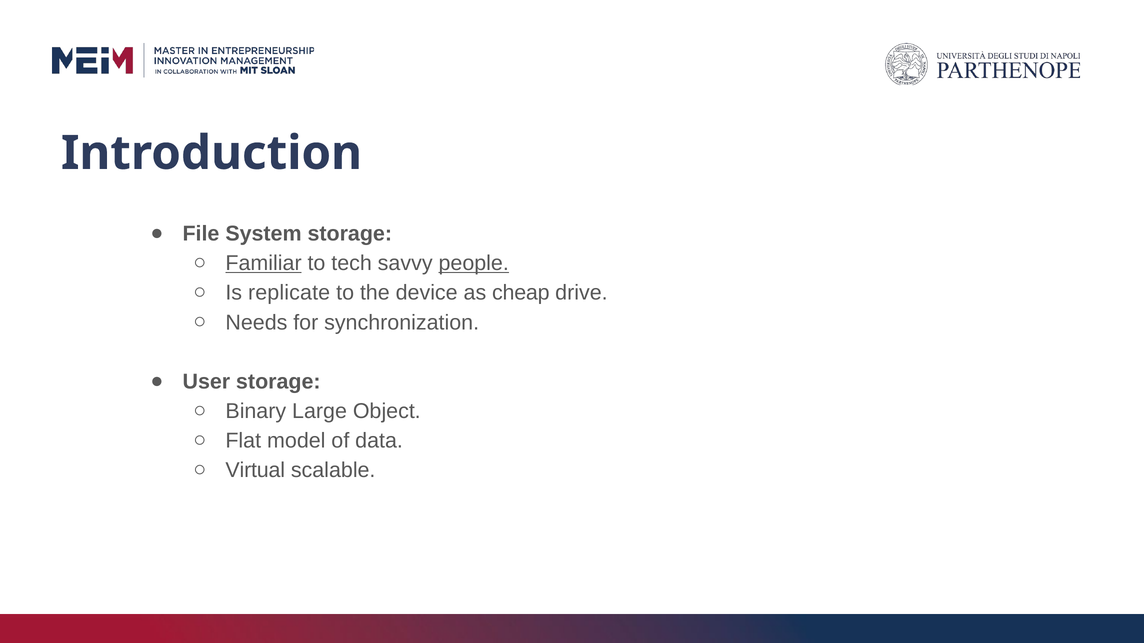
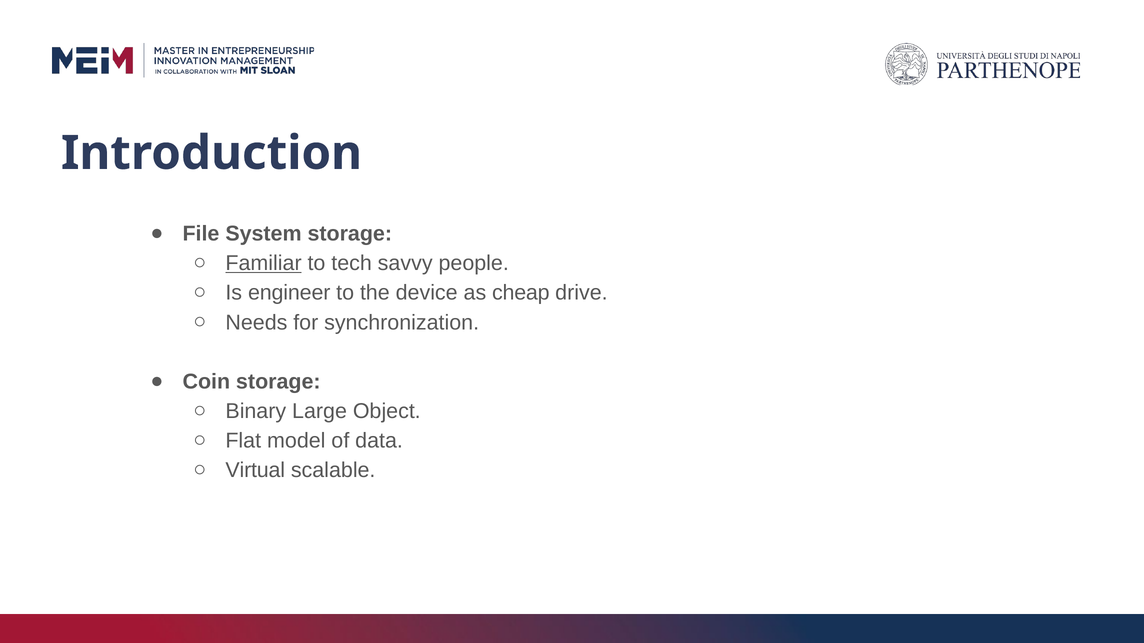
people underline: present -> none
replicate: replicate -> engineer
User: User -> Coin
